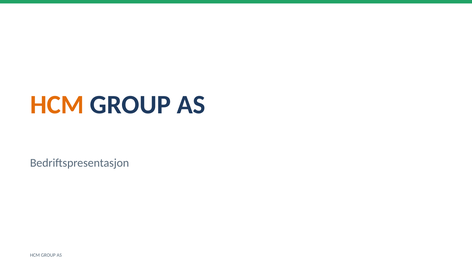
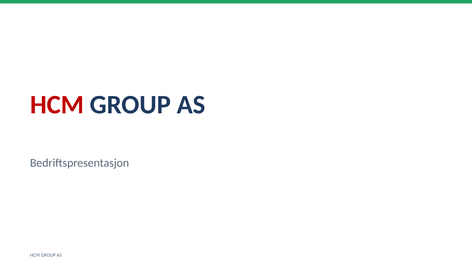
HCM at (57, 105) colour: orange -> red
